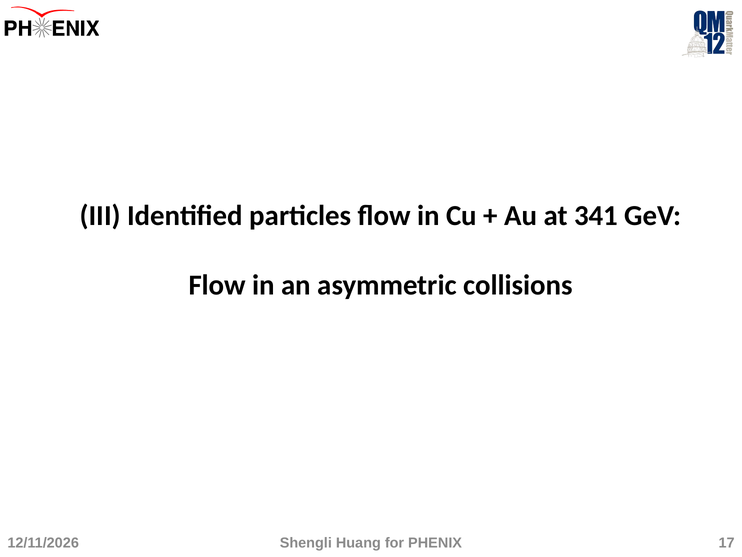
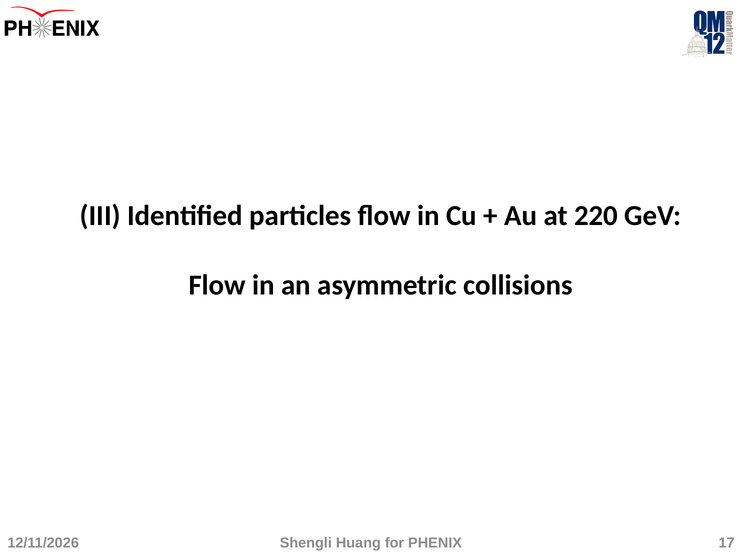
341: 341 -> 220
